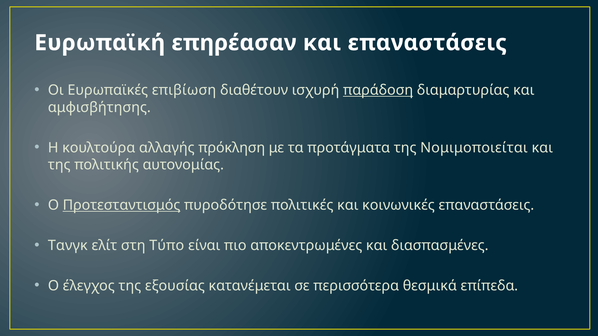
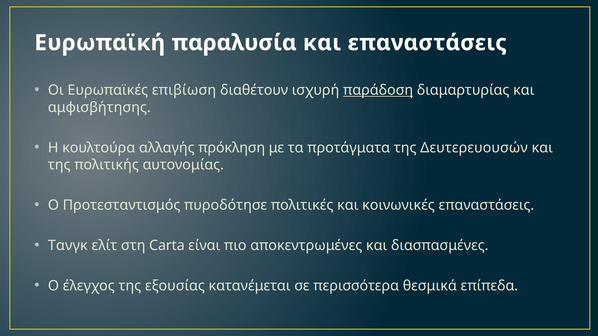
επηρέασαν: επηρέασαν -> παραλυσία
Νομιμοποιείται: Νομιμοποιείται -> Δευτερευουσών
Προτεσταντισμός underline: present -> none
Τύπο: Τύπο -> Carta
